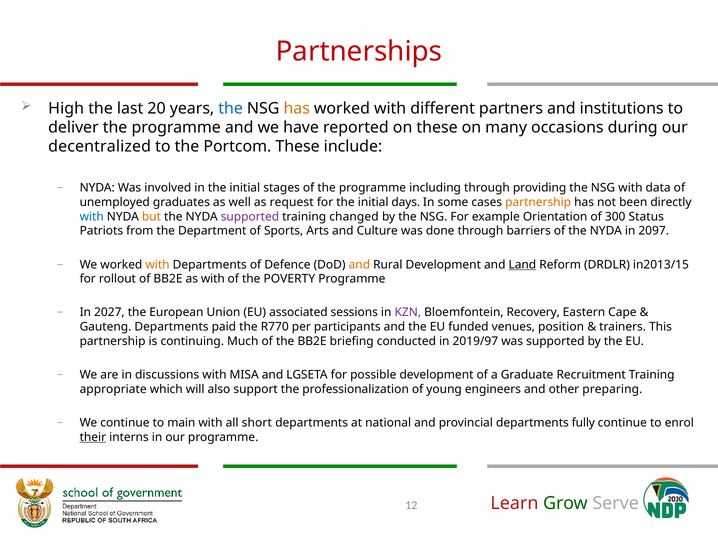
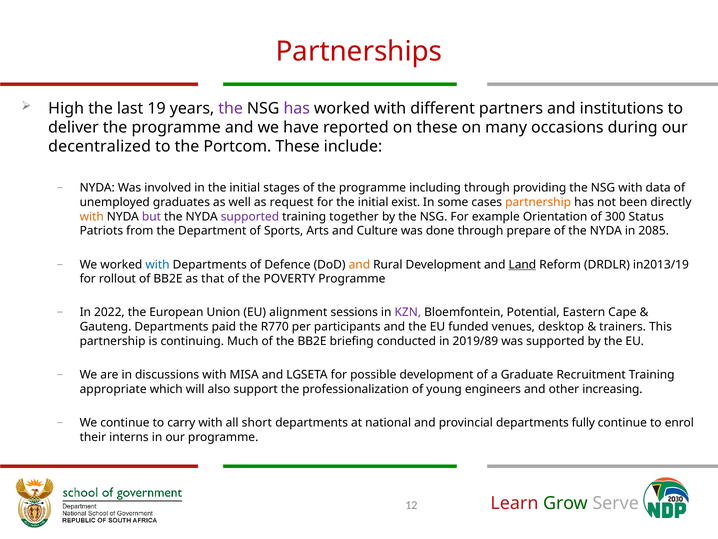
20: 20 -> 19
the at (231, 108) colour: blue -> purple
has at (297, 108) colour: orange -> purple
days: days -> exist
with at (92, 216) colour: blue -> orange
but colour: orange -> purple
changed: changed -> together
barriers: barriers -> prepare
2097: 2097 -> 2085
with at (158, 264) colour: orange -> blue
in2013/15: in2013/15 -> in2013/19
as with: with -> that
2027: 2027 -> 2022
associated: associated -> alignment
Recovery: Recovery -> Potential
position: position -> desktop
2019/97: 2019/97 -> 2019/89
preparing: preparing -> increasing
main: main -> carry
their underline: present -> none
